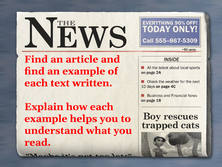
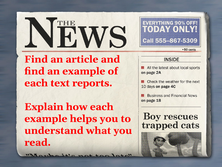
written: written -> reports
